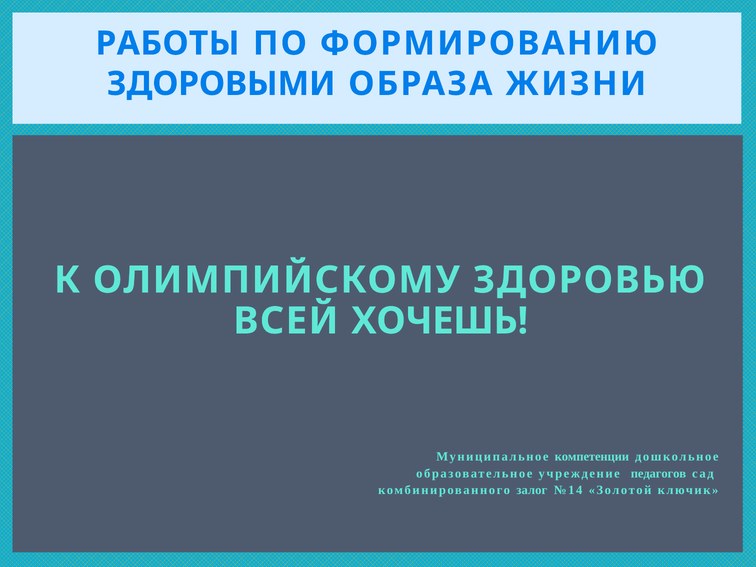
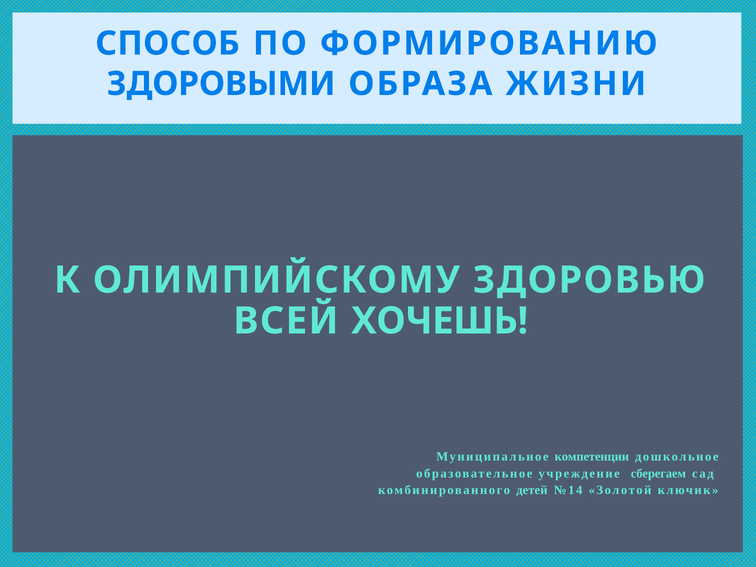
РАБОТЫ: РАБОТЫ -> СПОСОБ
педагогов: педагогов -> сберегаем
залог: залог -> детей
